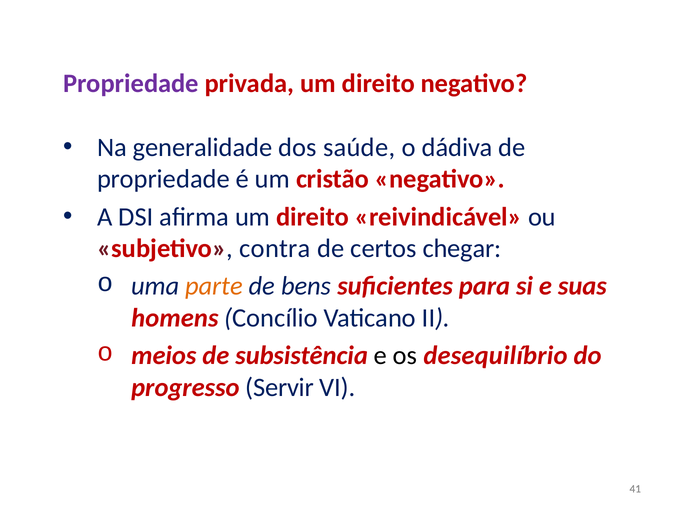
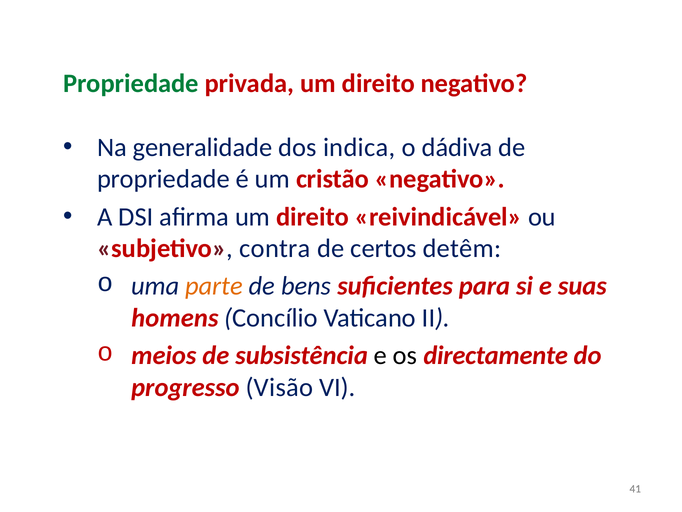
Propriedade at (131, 84) colour: purple -> green
saúde: saúde -> indica
chegar: chegar -> detêm
desequilíbrio: desequilíbrio -> directamente
Servir: Servir -> Visão
